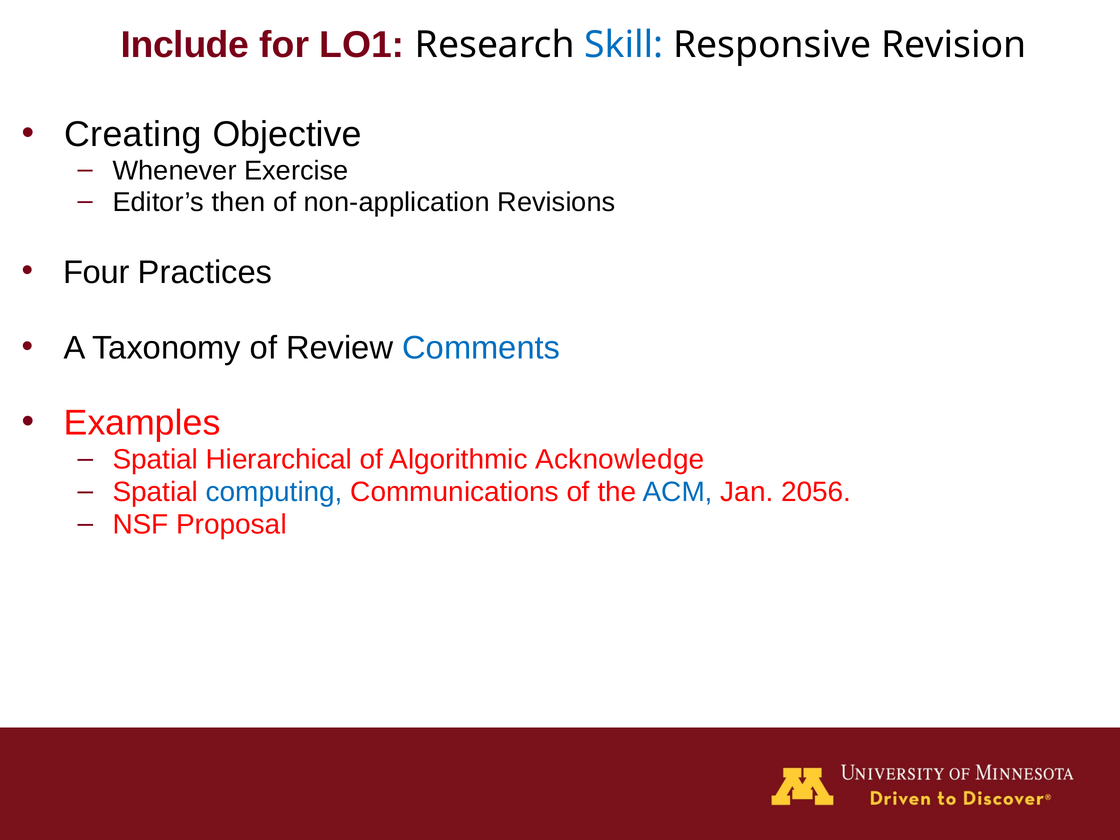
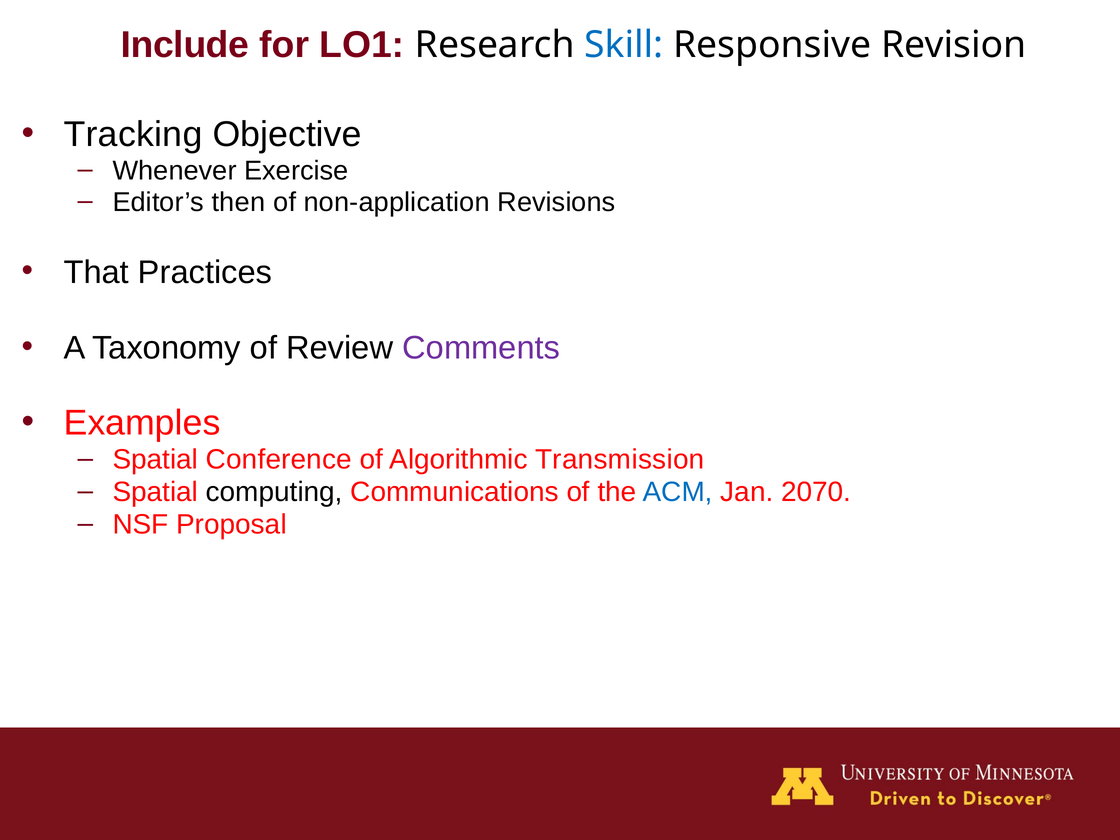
Creating: Creating -> Tracking
Four: Four -> That
Comments colour: blue -> purple
Hierarchical: Hierarchical -> Conference
Acknowledge: Acknowledge -> Transmission
computing colour: blue -> black
2056: 2056 -> 2070
